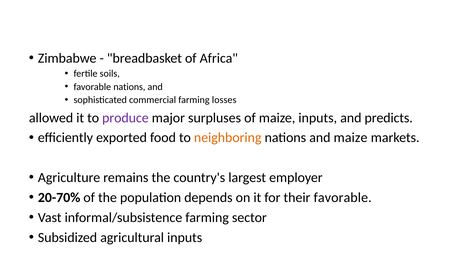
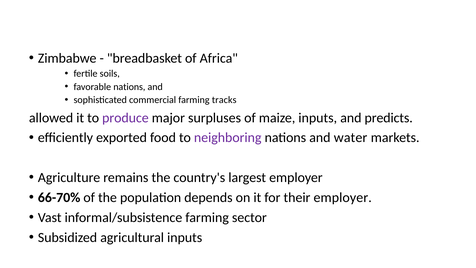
losses: losses -> tracks
neighboring colour: orange -> purple
and maize: maize -> water
20-70%: 20-70% -> 66-70%
their favorable: favorable -> employer
